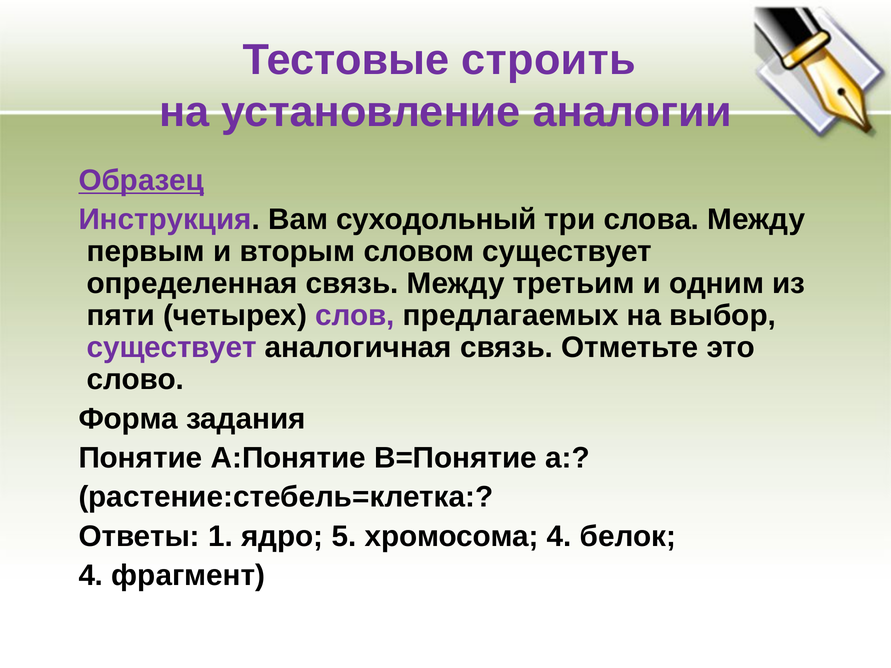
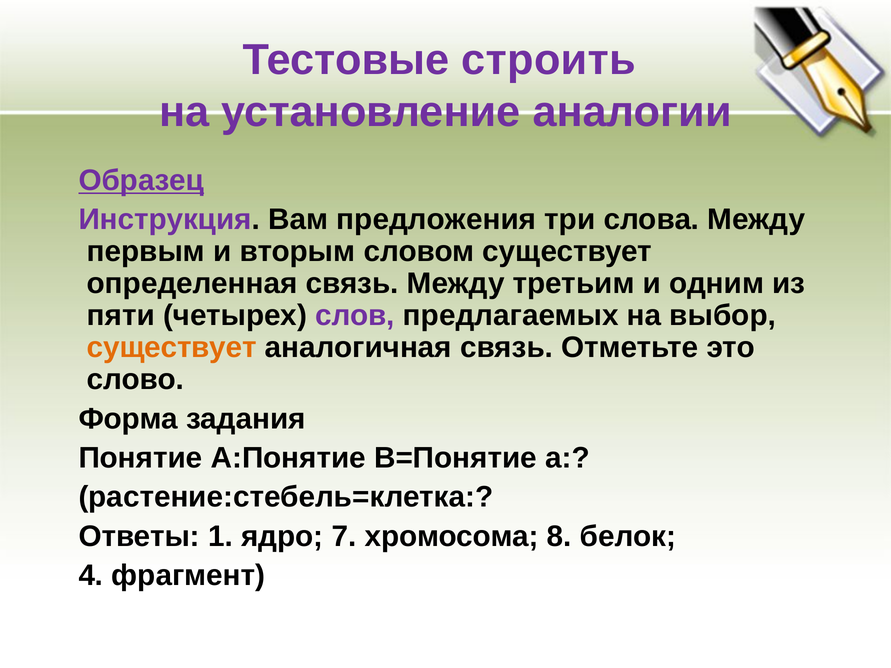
суходольный: суходольный -> предложения
существует at (172, 348) colour: purple -> orange
5: 5 -> 7
хромосома 4: 4 -> 8
